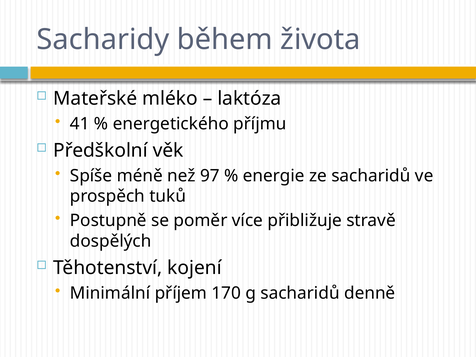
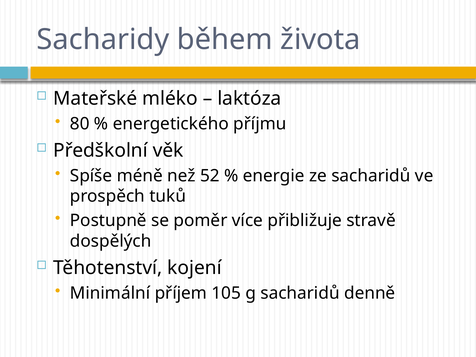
41: 41 -> 80
97: 97 -> 52
170: 170 -> 105
